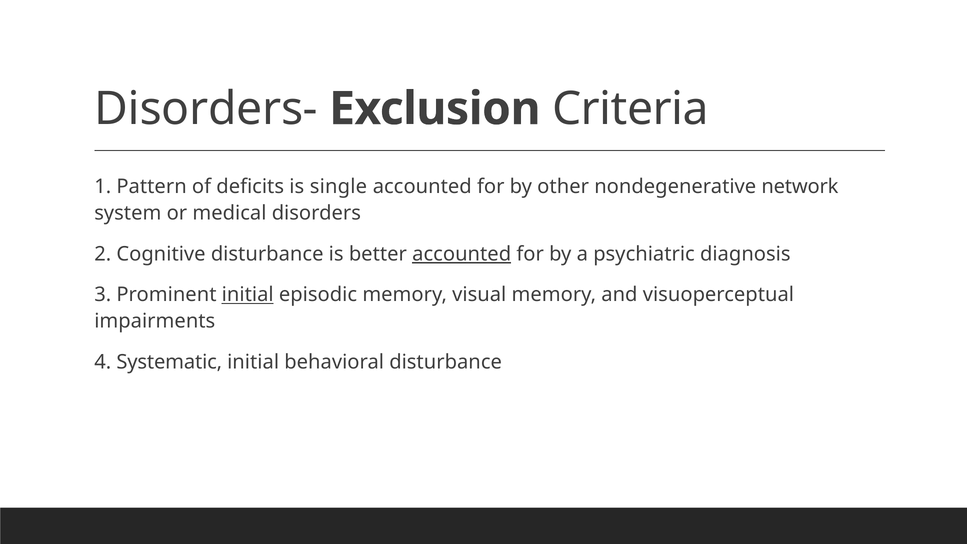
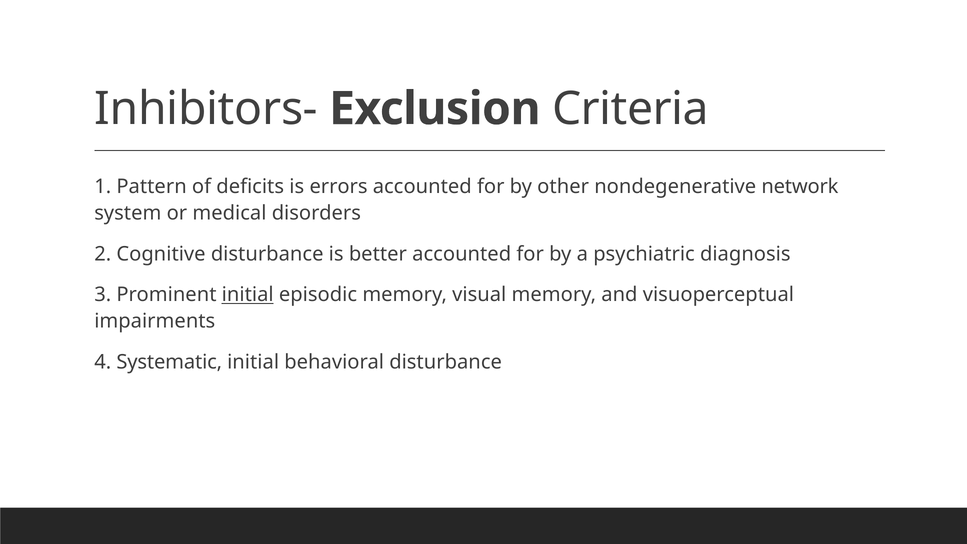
Disorders-: Disorders- -> Inhibitors-
single: single -> errors
accounted at (462, 254) underline: present -> none
